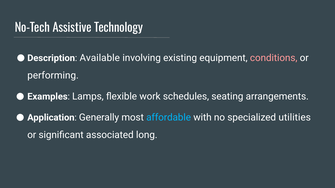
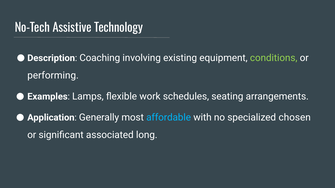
Available: Available -> Coaching
conditions colour: pink -> light green
utilities: utilities -> chosen
